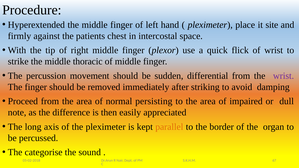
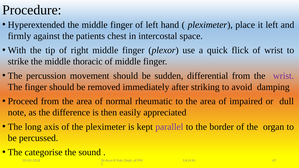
it site: site -> left
persisting: persisting -> rheumatic
parallel colour: orange -> purple
